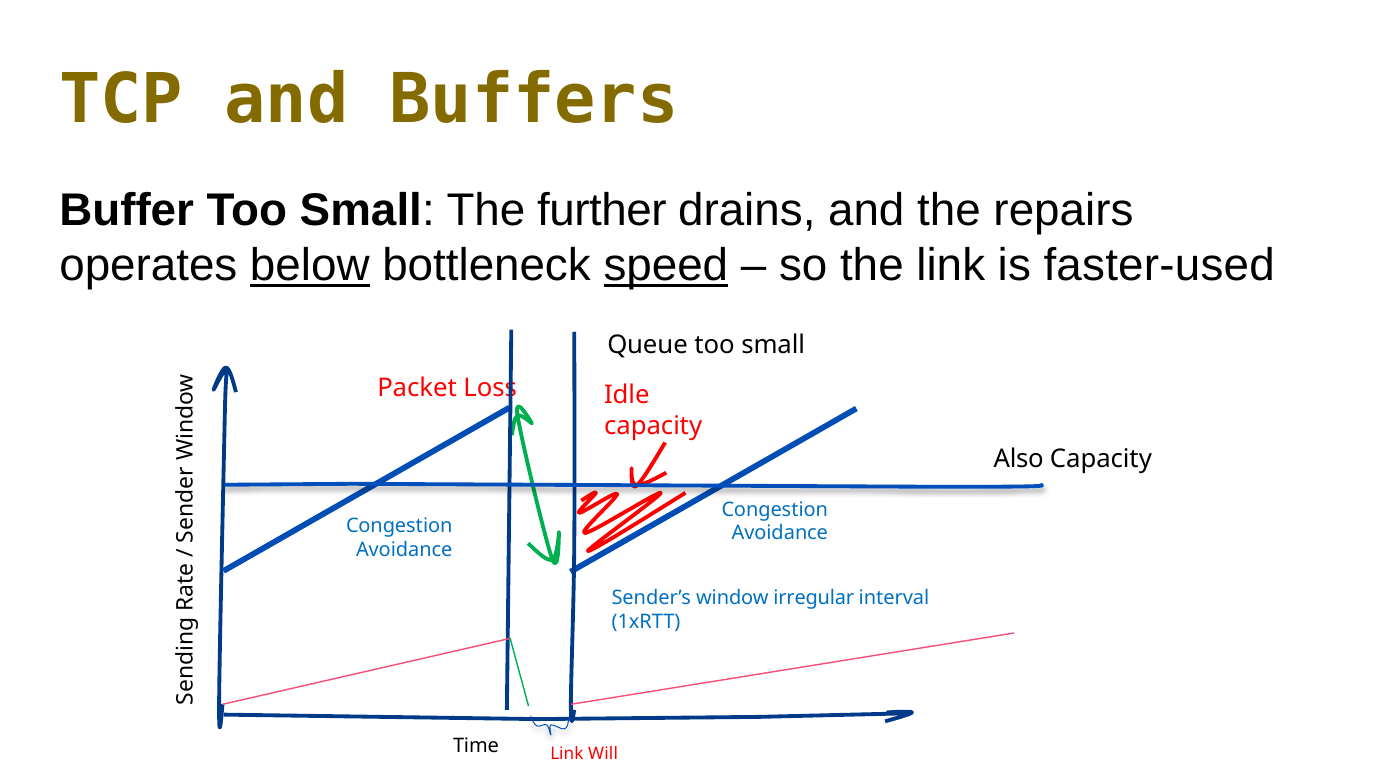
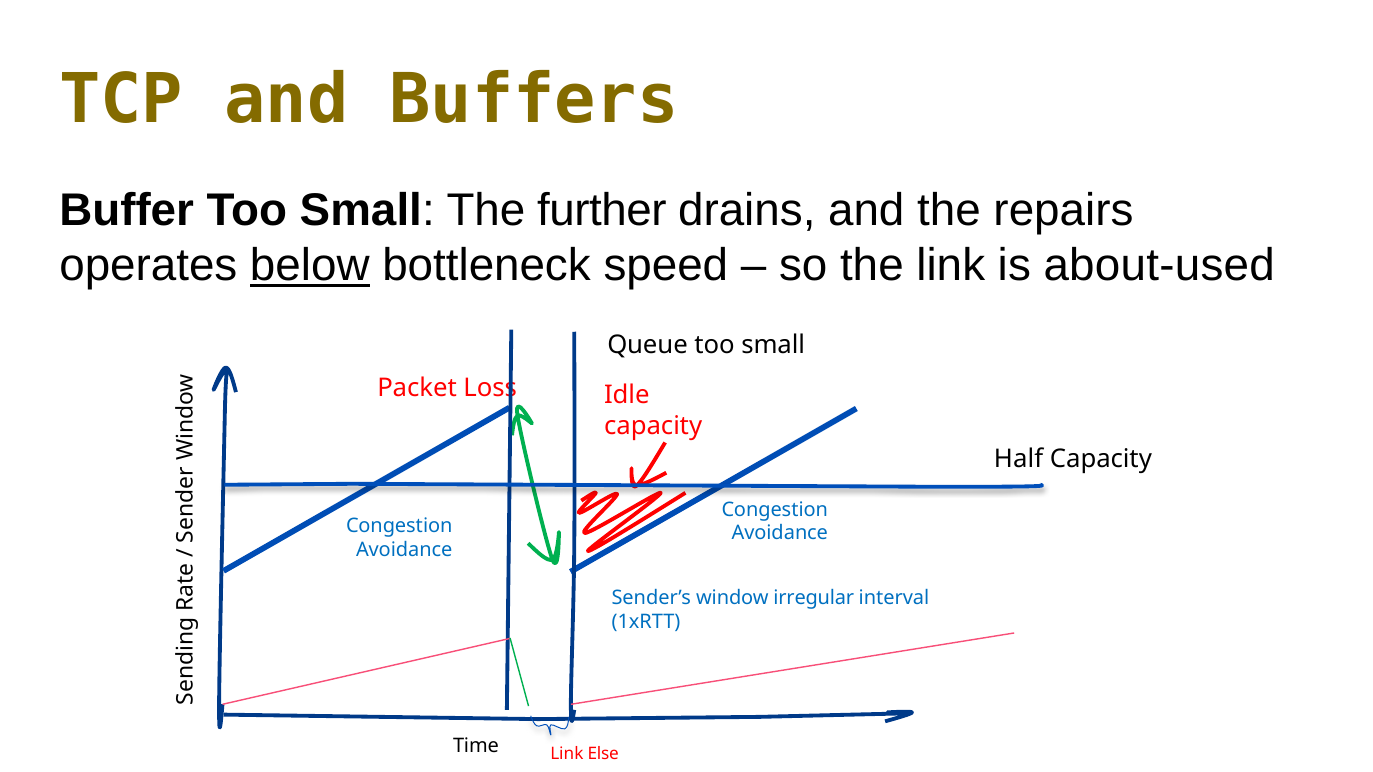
speed underline: present -> none
faster-used: faster-used -> about-used
Also: Also -> Half
Will: Will -> Else
